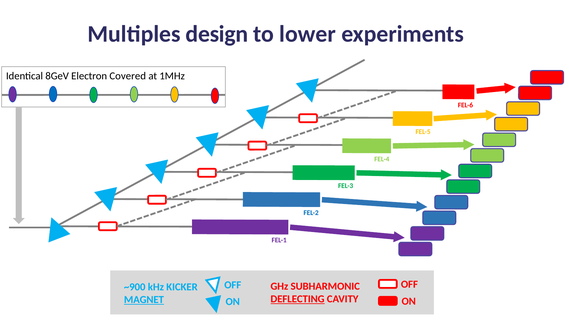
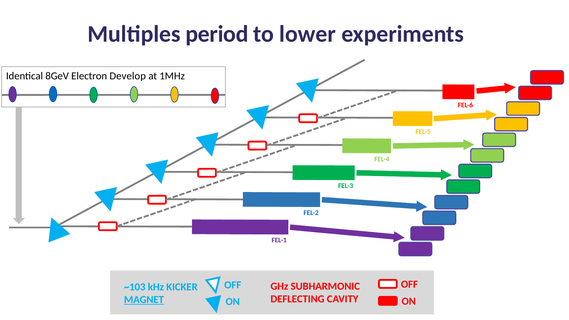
design: design -> period
Covered: Covered -> Develop
~900: ~900 -> ~103
DEFLECTING underline: present -> none
